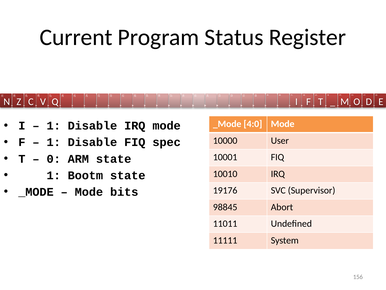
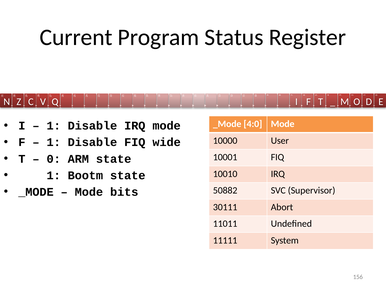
spec: spec -> wide
19176: 19176 -> 50882
98845: 98845 -> 30111
